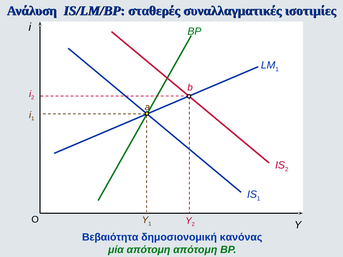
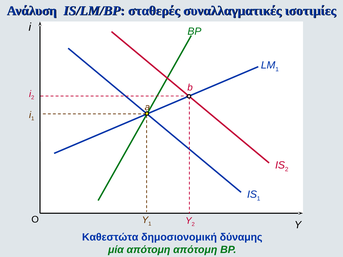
Βεβαιότητα: Βεβαιότητα -> Καθεστώτα
κανόνας: κανόνας -> δύναμης
